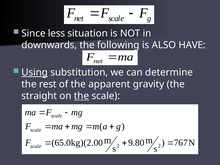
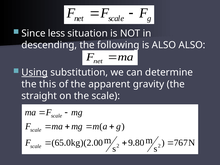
downwards: downwards -> descending
ALSO HAVE: HAVE -> ALSO
rest: rest -> this
the at (81, 96) underline: present -> none
